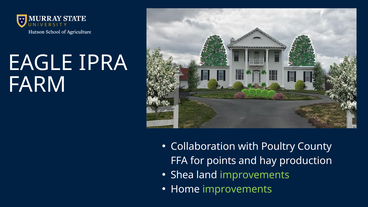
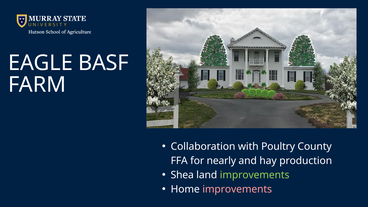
IPRA: IPRA -> BASF
points: points -> nearly
improvements at (237, 189) colour: light green -> pink
